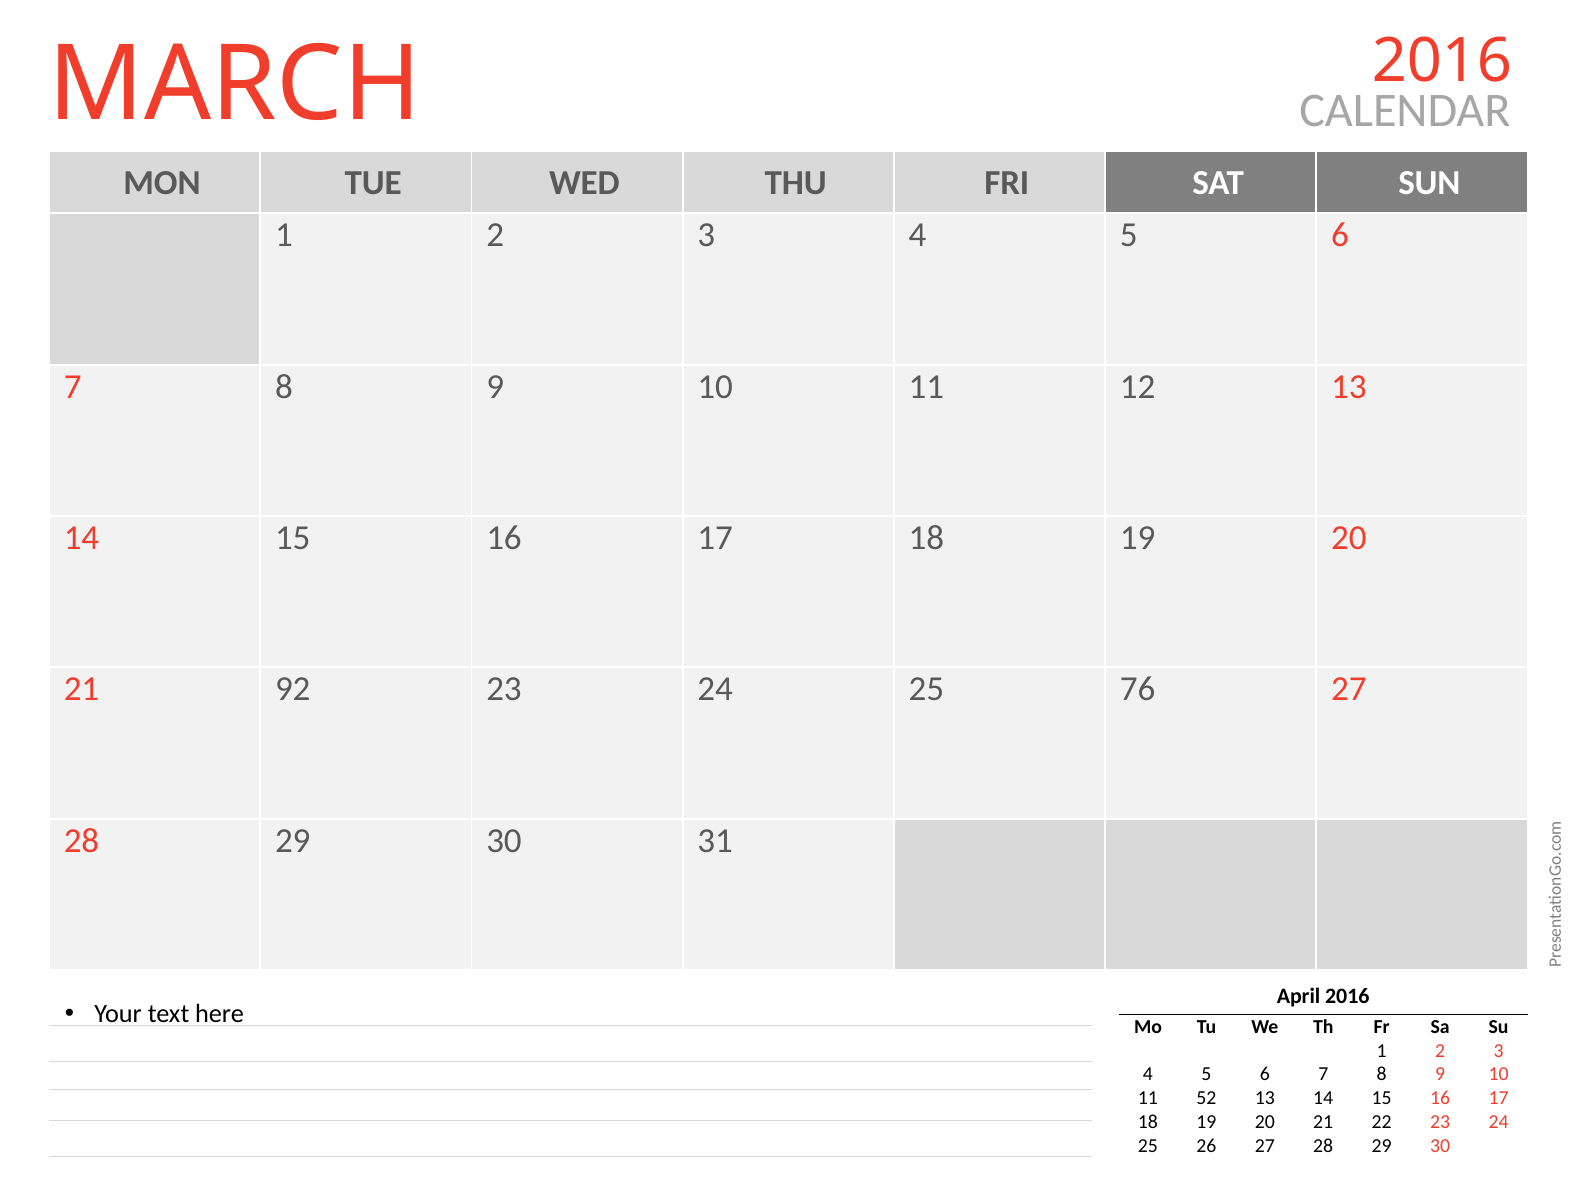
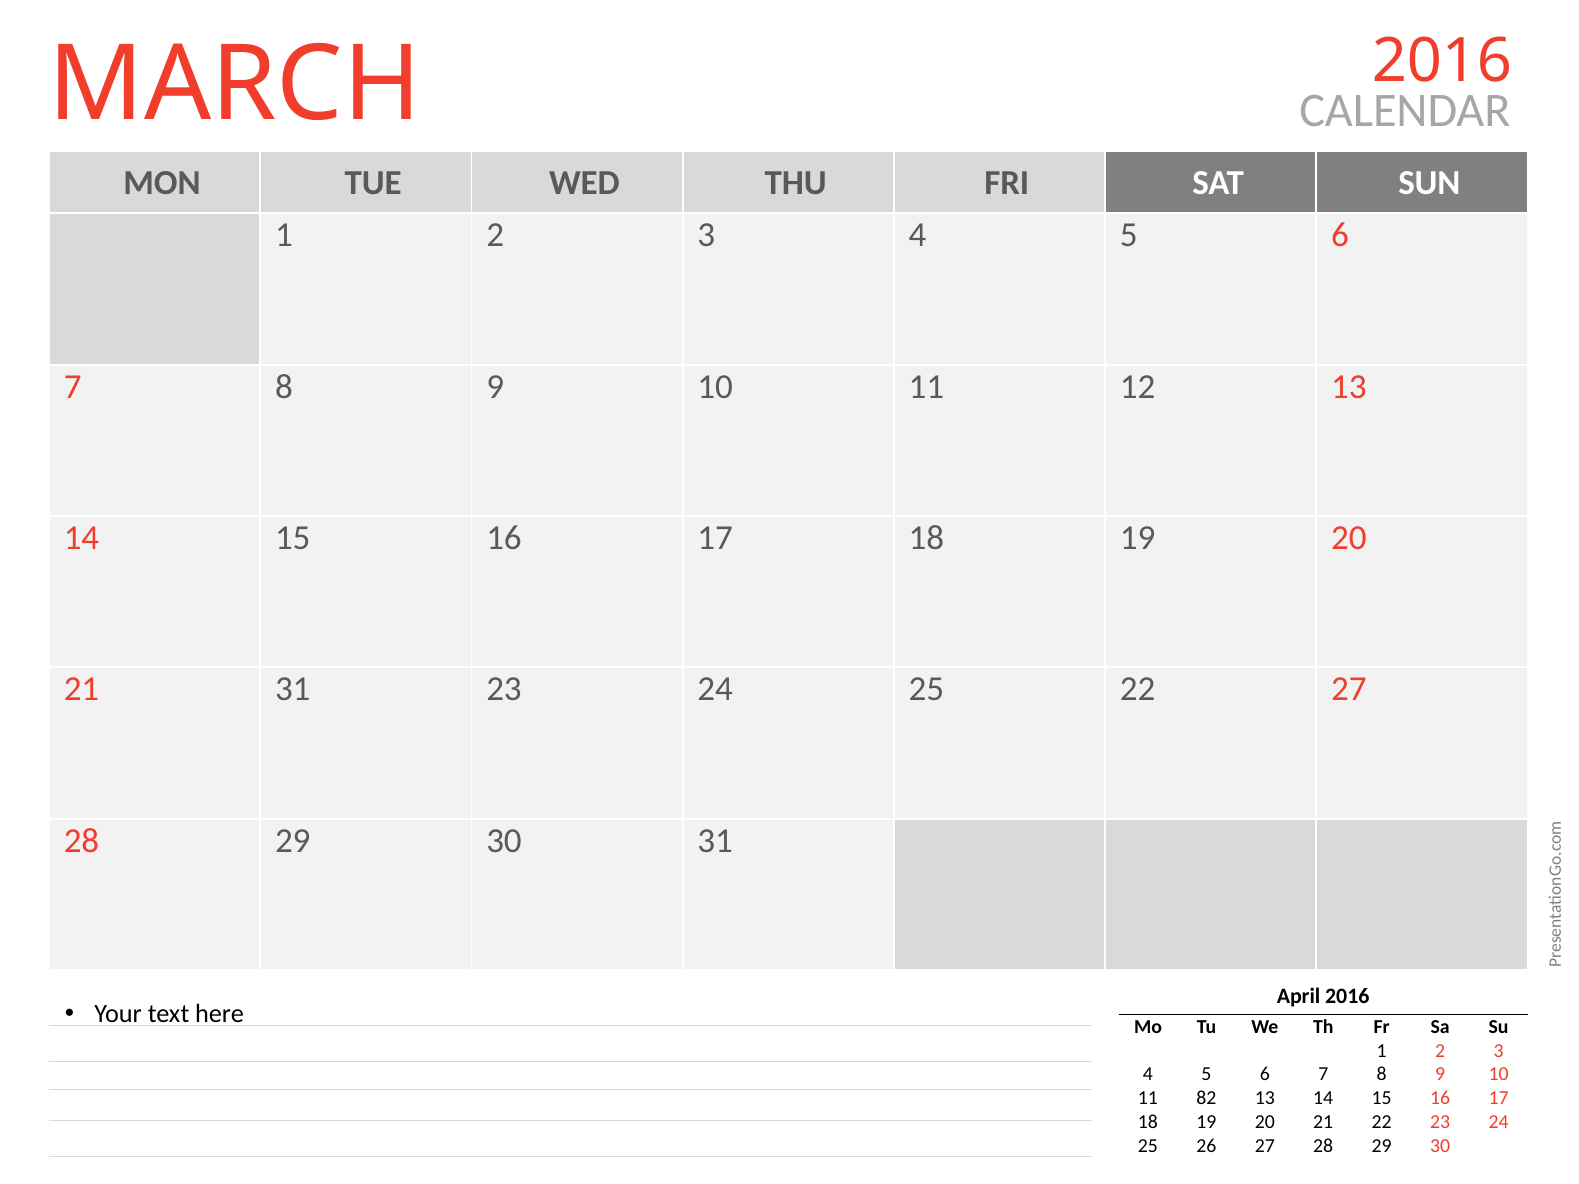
21 92: 92 -> 31
25 76: 76 -> 22
52: 52 -> 82
